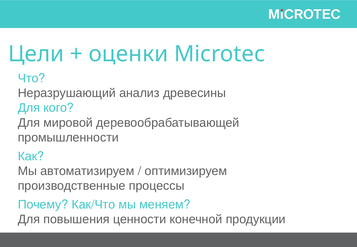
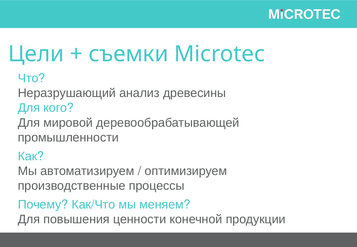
оценки: оценки -> съемки
